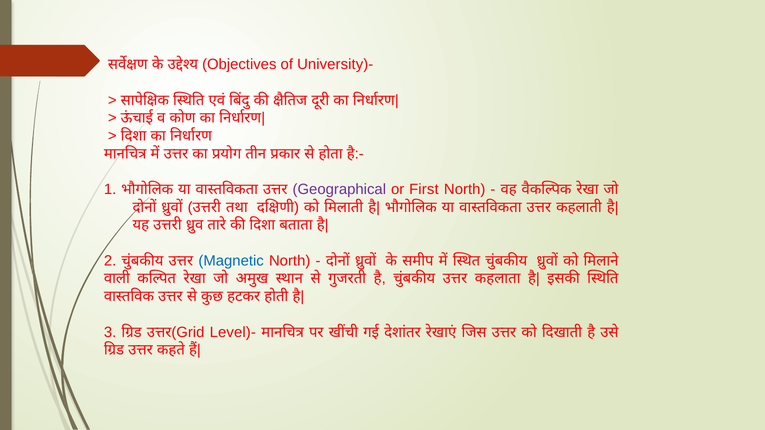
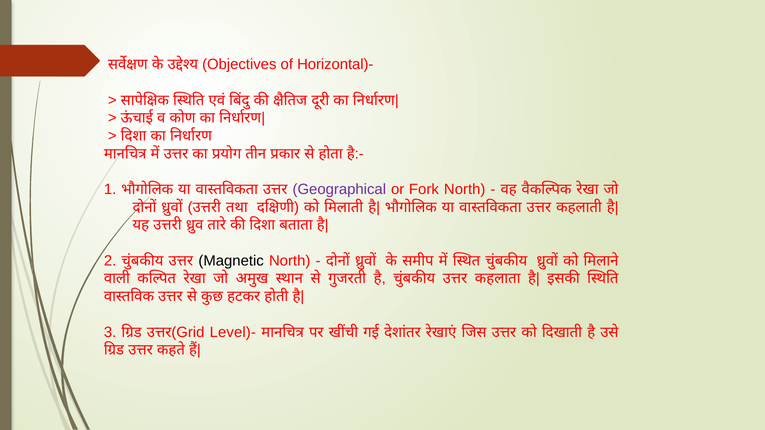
University)-: University)- -> Horizontal)-
First: First -> Fork
Magnetic colour: blue -> black
